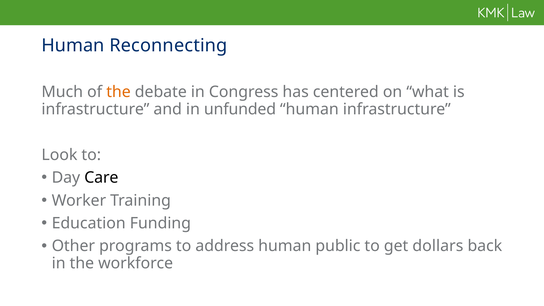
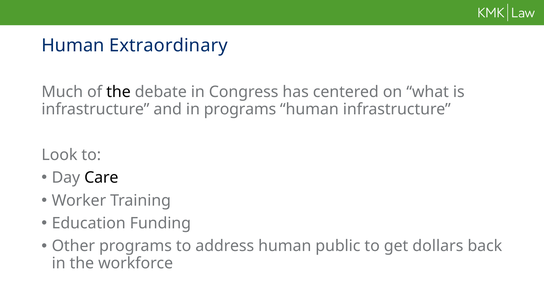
Reconnecting: Reconnecting -> Extraordinary
the at (119, 92) colour: orange -> black
in unfunded: unfunded -> programs
